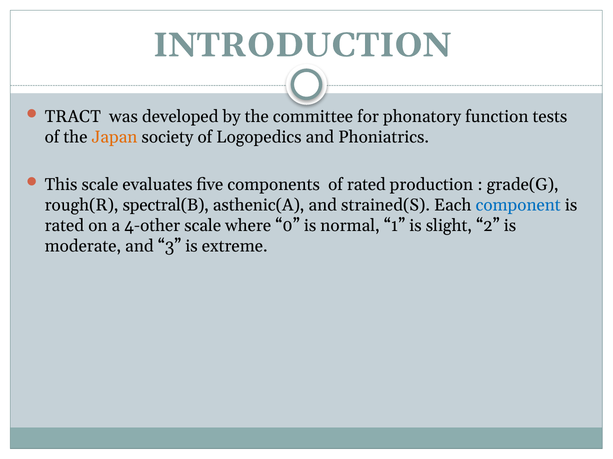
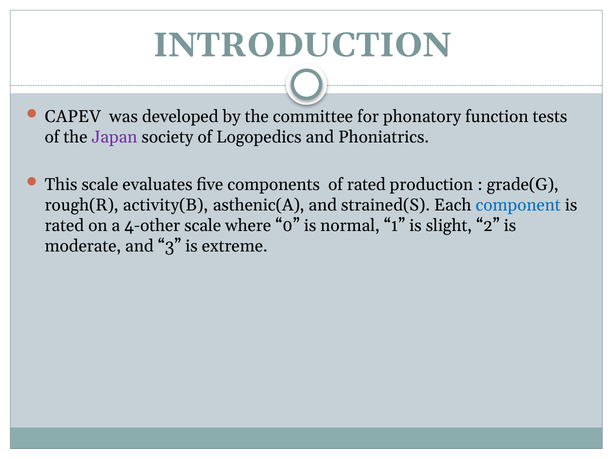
TRACT: TRACT -> CAPEV
Japan colour: orange -> purple
spectral(B: spectral(B -> activity(B
